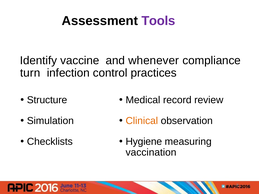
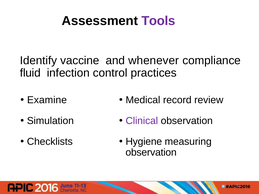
turn: turn -> fluid
Structure: Structure -> Examine
Clinical colour: orange -> purple
vaccination at (151, 153): vaccination -> observation
